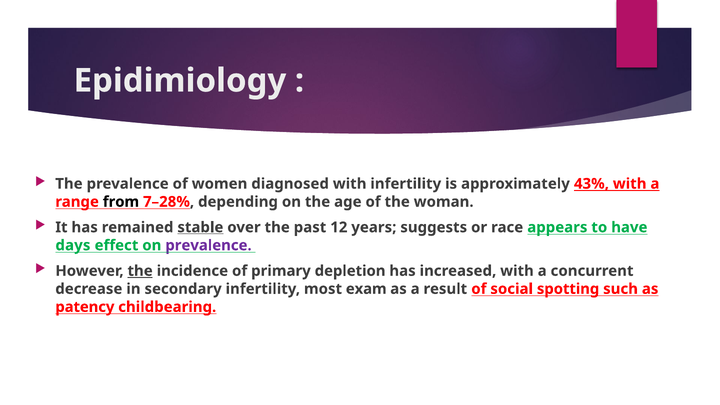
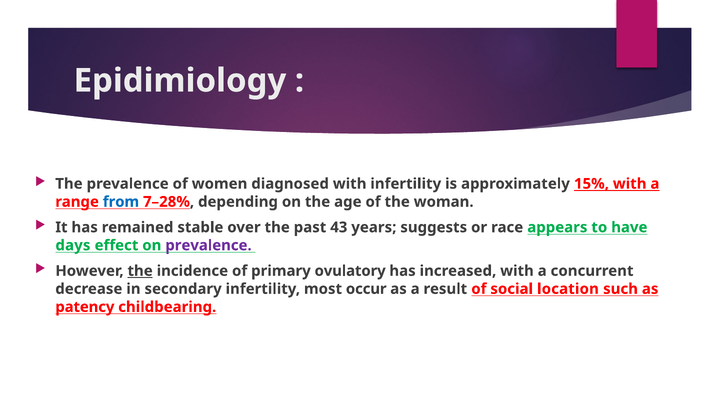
43%: 43% -> 15%
from colour: black -> blue
stable underline: present -> none
12: 12 -> 43
depletion: depletion -> ovulatory
exam: exam -> occur
spotting: spotting -> location
